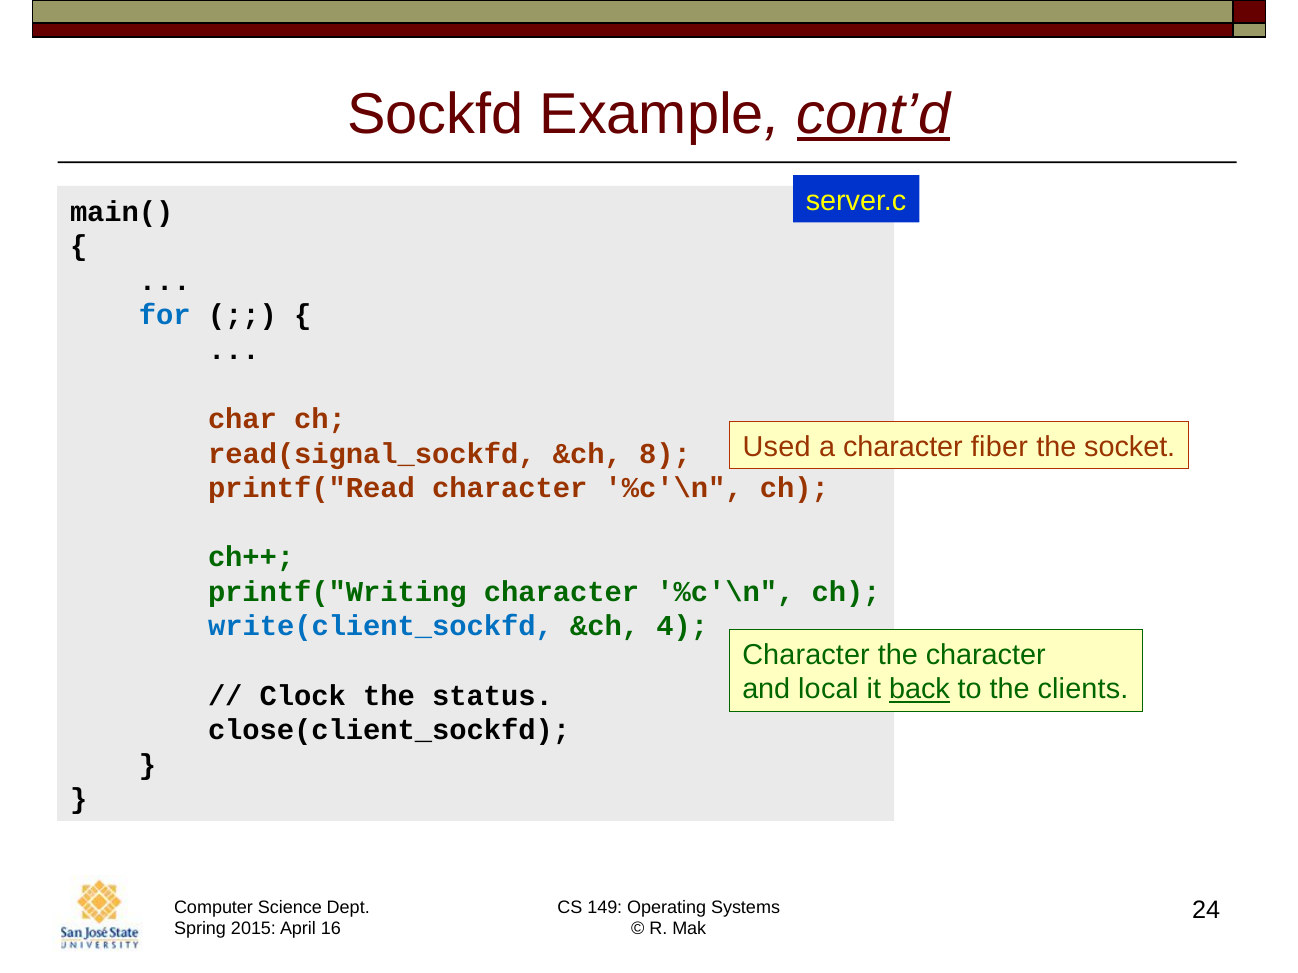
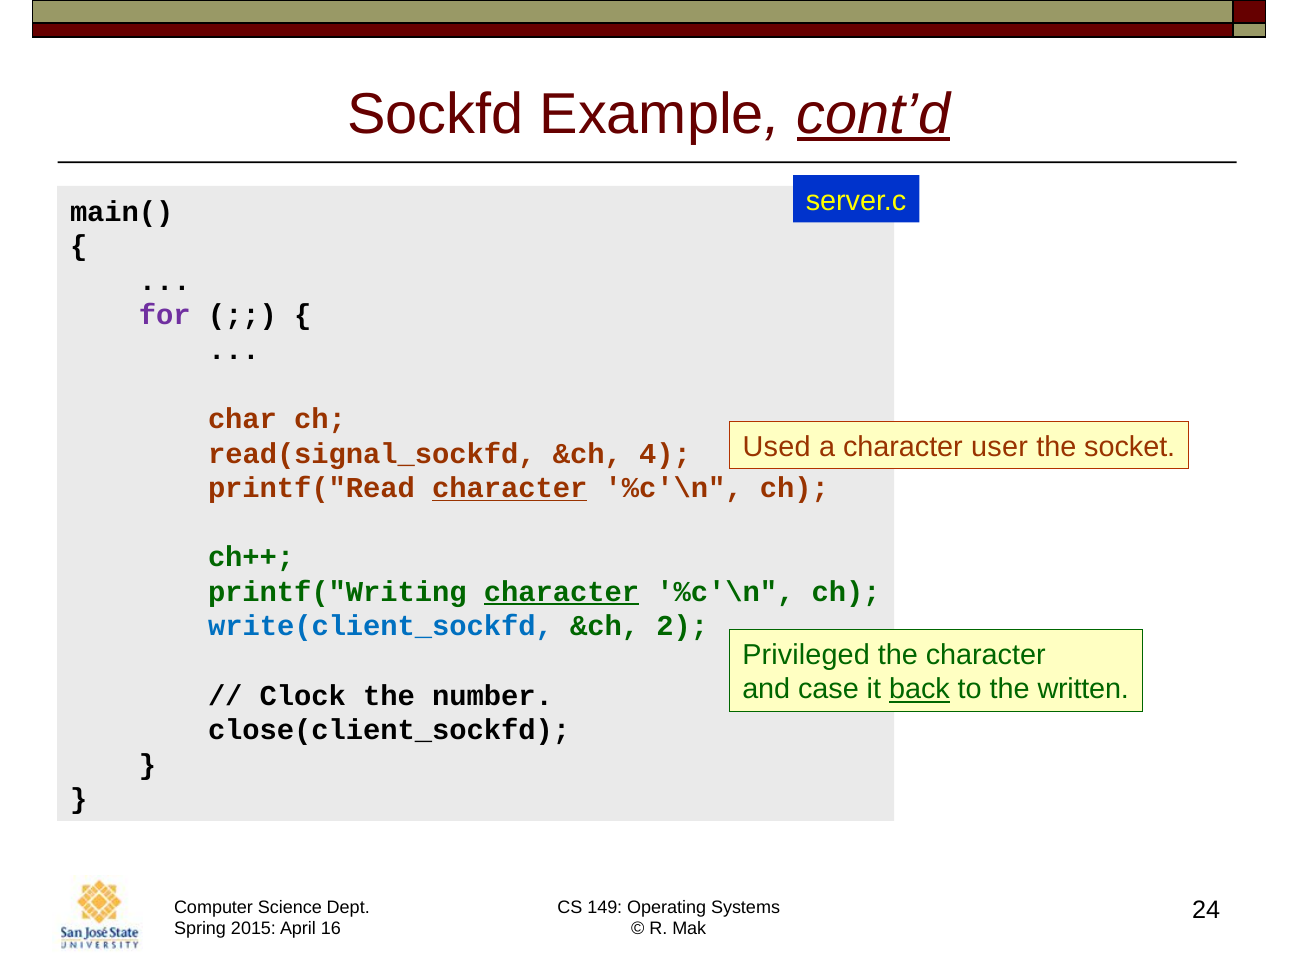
for colour: blue -> purple
fiber: fiber -> user
8: 8 -> 4
character at (510, 488) underline: none -> present
character at (562, 592) underline: none -> present
4: 4 -> 2
Character at (806, 655): Character -> Privileged
local: local -> case
clients: clients -> written
status: status -> number
